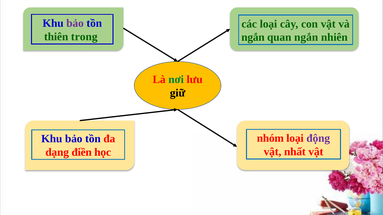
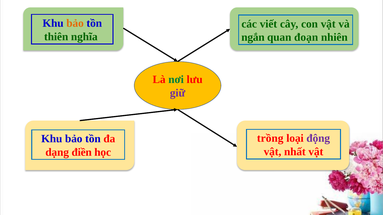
bảo at (75, 23) colour: purple -> orange
các loại: loại -> viết
trong: trong -> nghĩa
quan ngắn: ngắn -> đoạn
giữ colour: black -> purple
nhóm: nhóm -> trồng
